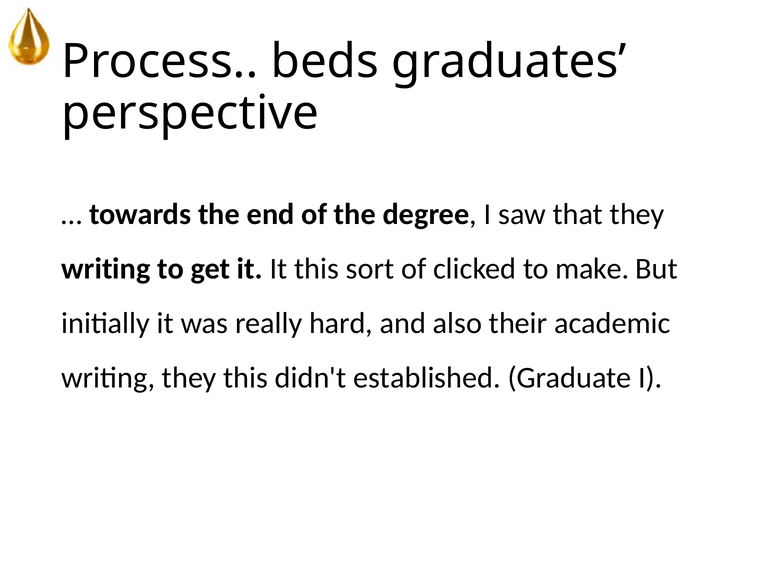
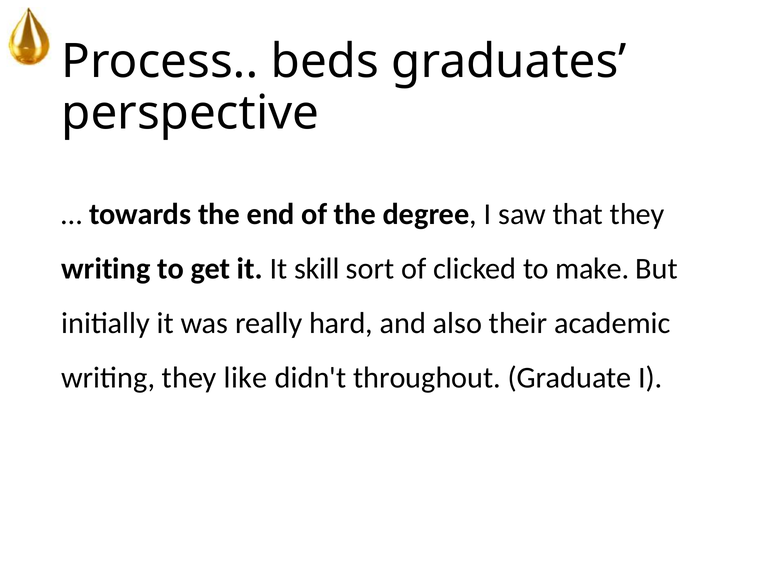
It this: this -> skill
they this: this -> like
established: established -> throughout
